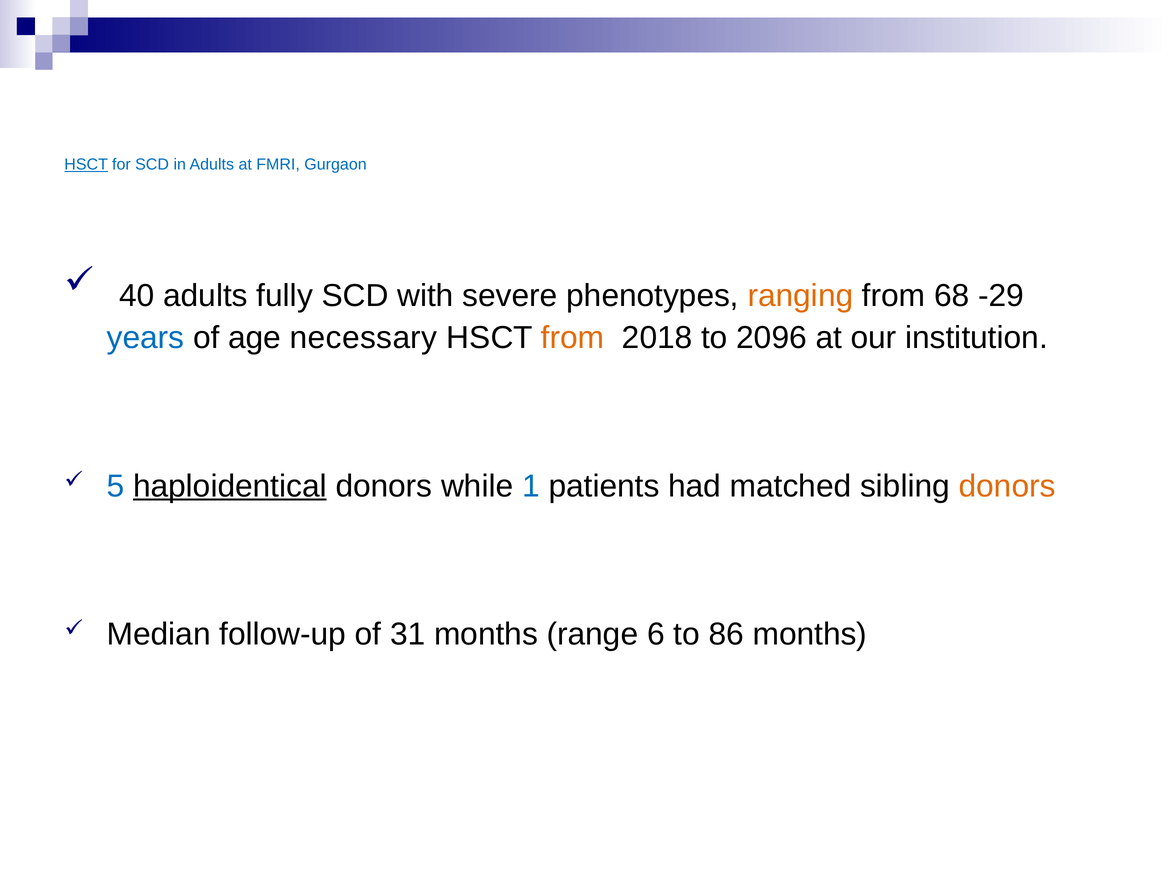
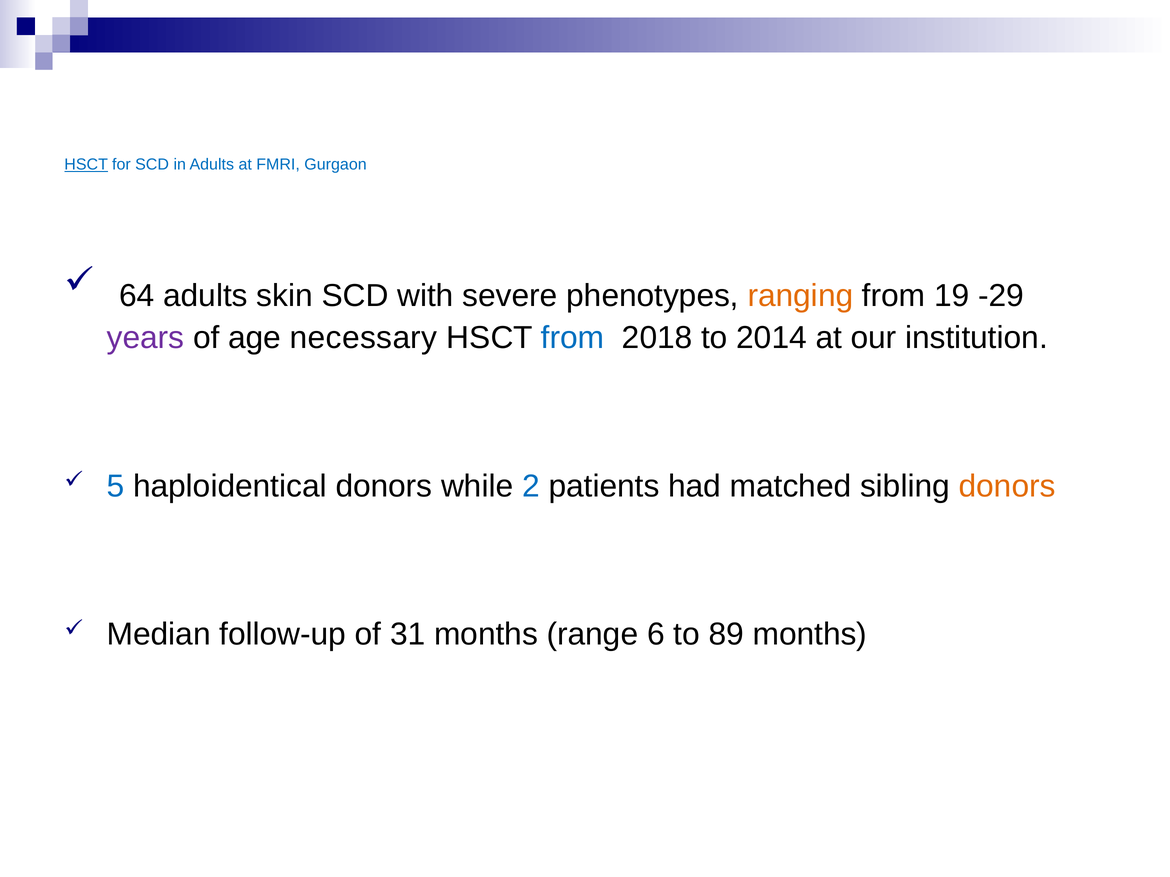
40: 40 -> 64
fully: fully -> skin
68: 68 -> 19
years colour: blue -> purple
from at (573, 338) colour: orange -> blue
2096: 2096 -> 2014
haploidentical underline: present -> none
1: 1 -> 2
86: 86 -> 89
